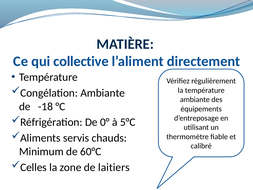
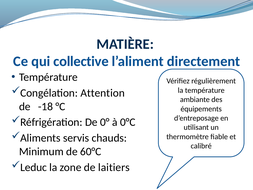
Congélation Ambiante: Ambiante -> Attention
5°C: 5°C -> 0°C
Celles: Celles -> Leduc
